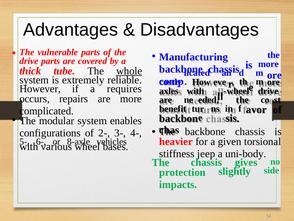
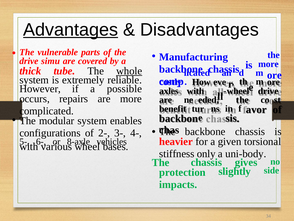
Advantages underline: none -> present
drive parts: parts -> simu
requires: requires -> possible
jeep: jeep -> only
